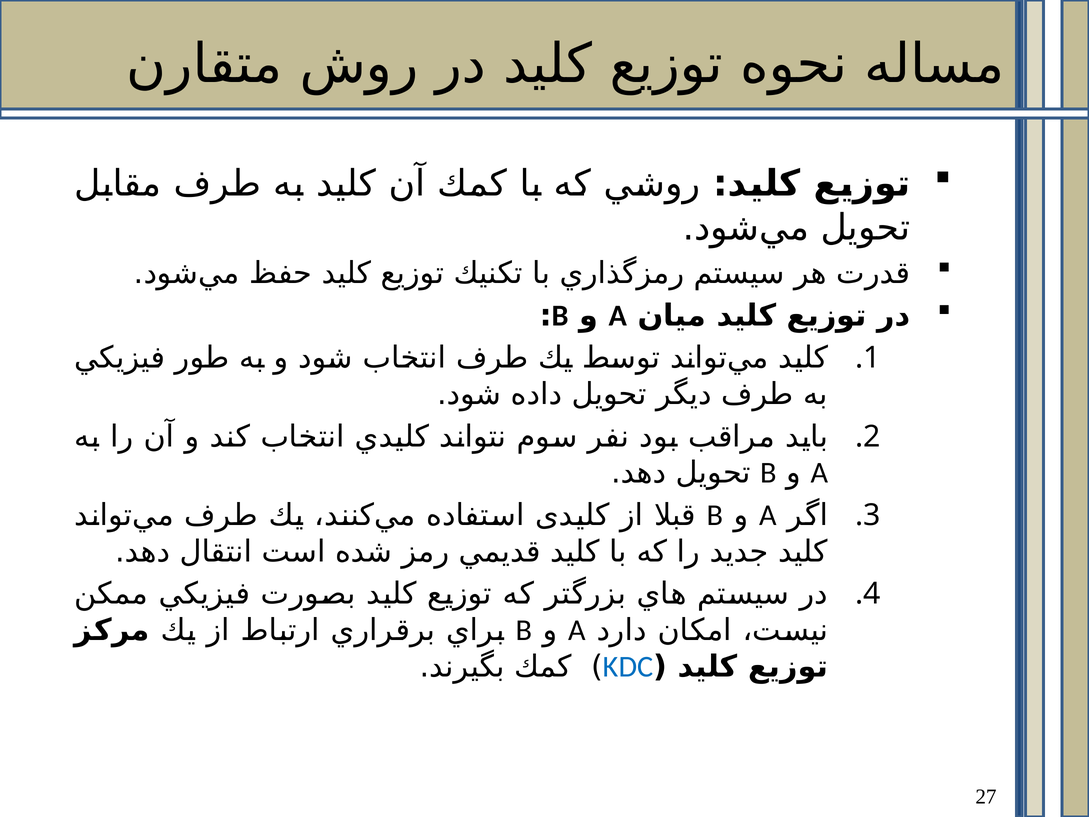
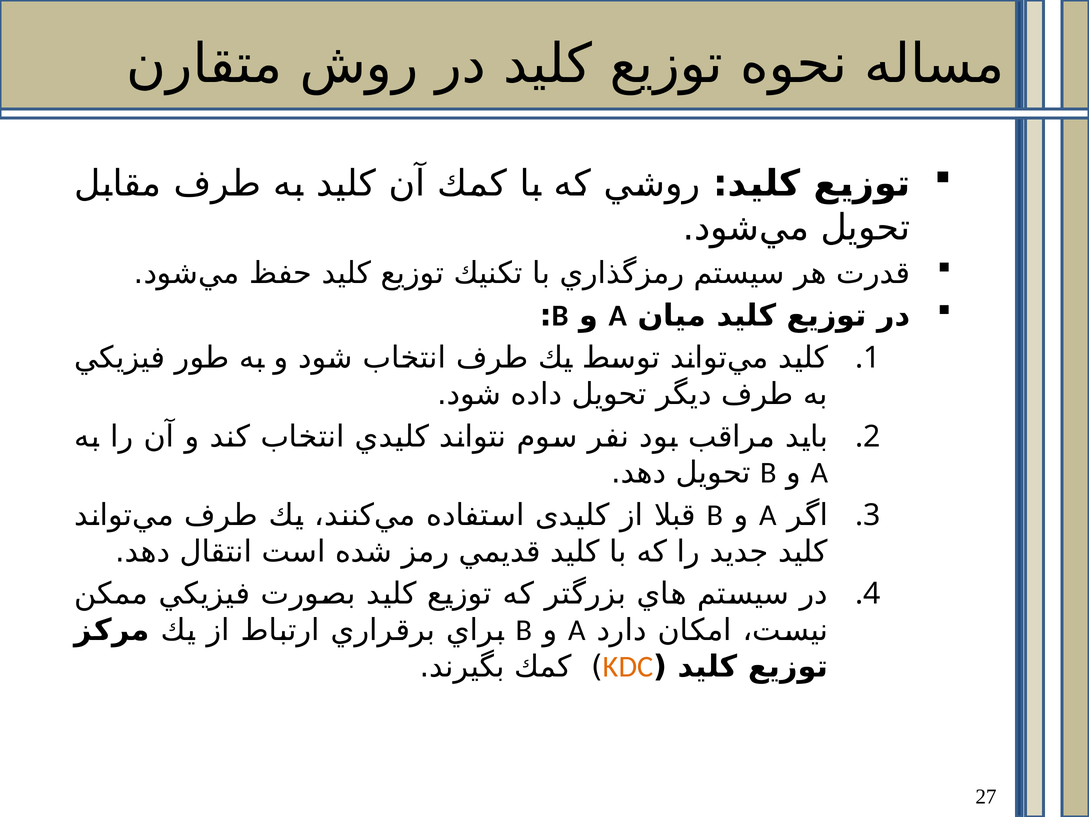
KDC colour: blue -> orange
